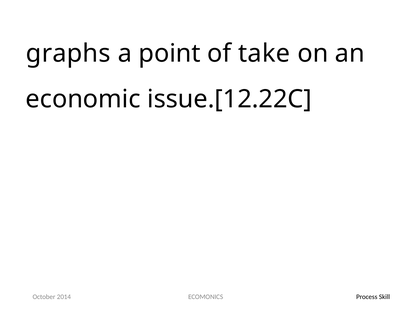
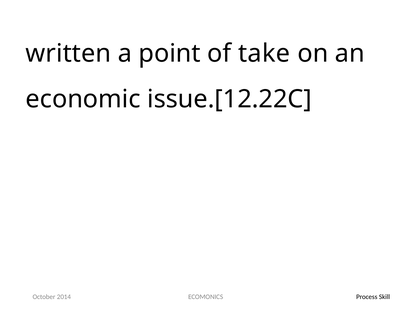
graphs: graphs -> written
